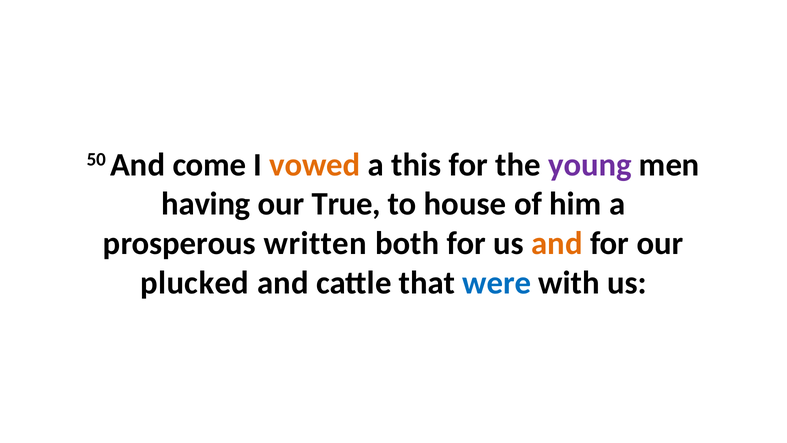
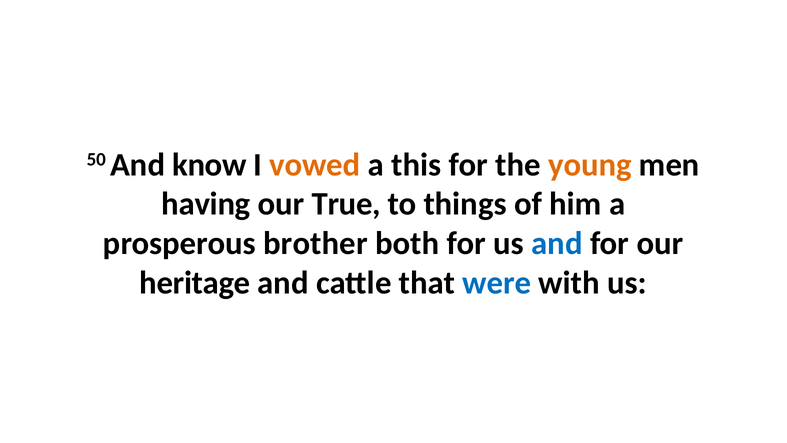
come: come -> know
young colour: purple -> orange
house: house -> things
written: written -> brother
and at (557, 243) colour: orange -> blue
plucked: plucked -> heritage
